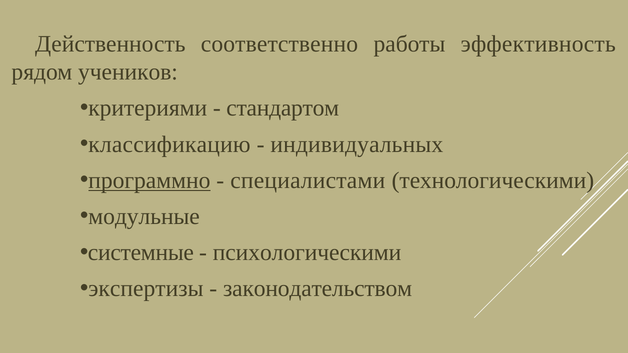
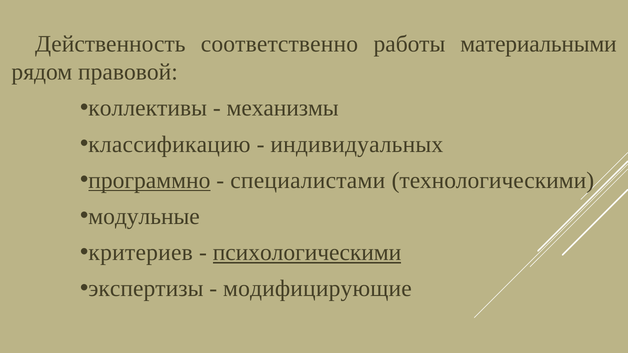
эффективность: эффективность -> материальными
учеников: учеников -> правовой
критериями: критериями -> коллективы
стандартом: стандартом -> механизмы
системные: системные -> критериев
психологическими underline: none -> present
законодательством: законодательством -> модифицирующие
